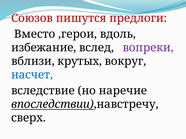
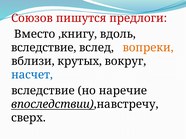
,герои: ,герои -> ,книгу
избежание at (44, 48): избежание -> вследствие
вопреки colour: purple -> orange
